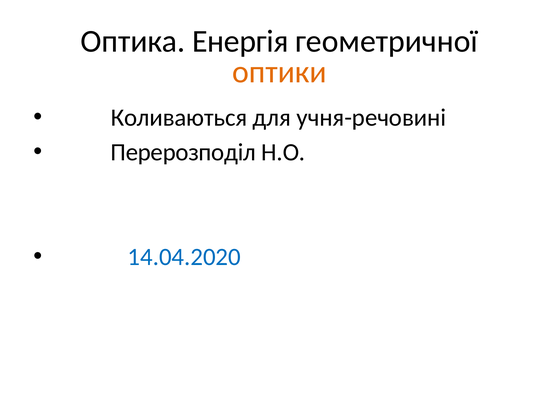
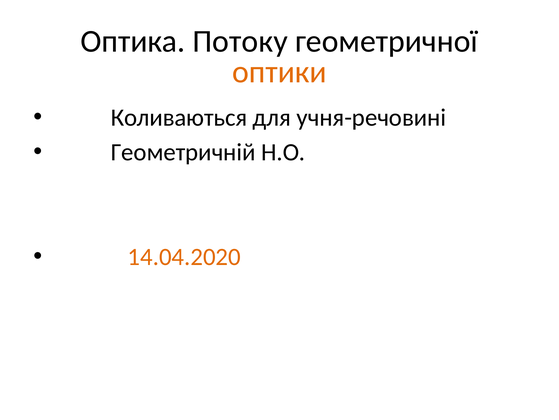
Енергія: Енергія -> Потоку
Перерозподіл: Перерозподіл -> Геометричній
14.04.2020 colour: blue -> orange
